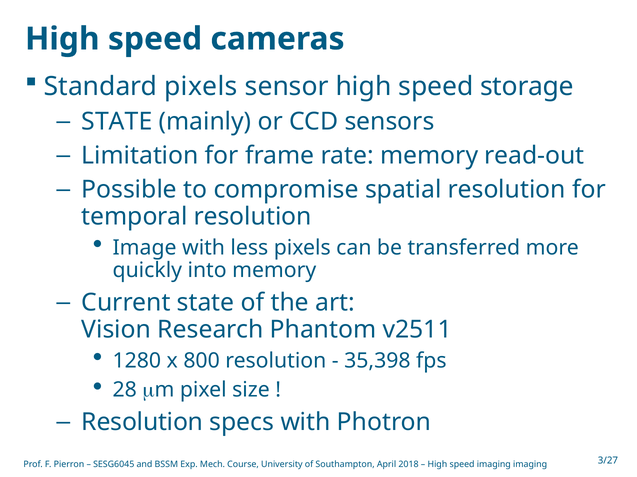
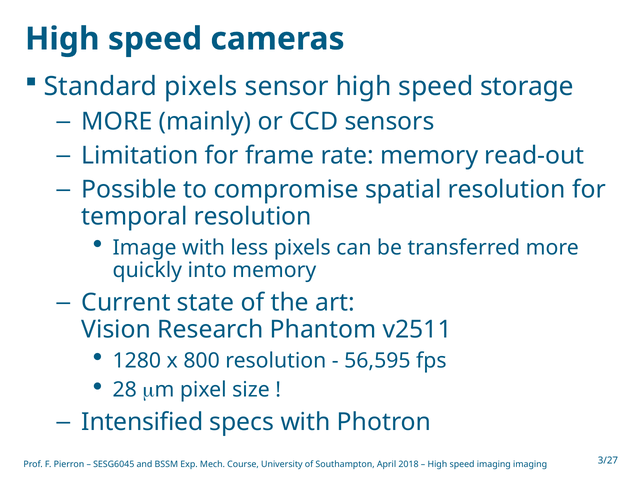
STATE at (117, 122): STATE -> MORE
35,398: 35,398 -> 56,595
Resolution at (142, 423): Resolution -> Intensified
